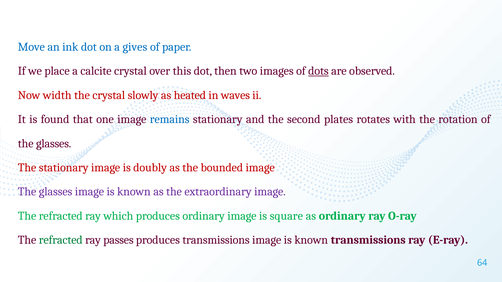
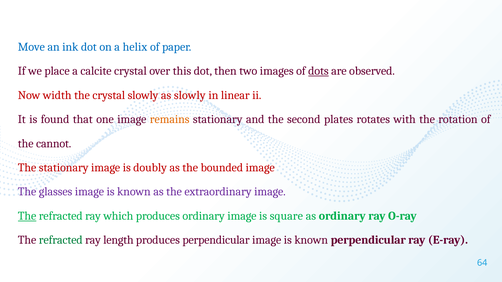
gives: gives -> helix
as heated: heated -> slowly
waves: waves -> linear
remains colour: blue -> orange
glasses at (54, 144): glasses -> cannot
The at (27, 216) underline: none -> present
passes: passes -> length
produces transmissions: transmissions -> perpendicular
known transmissions: transmissions -> perpendicular
